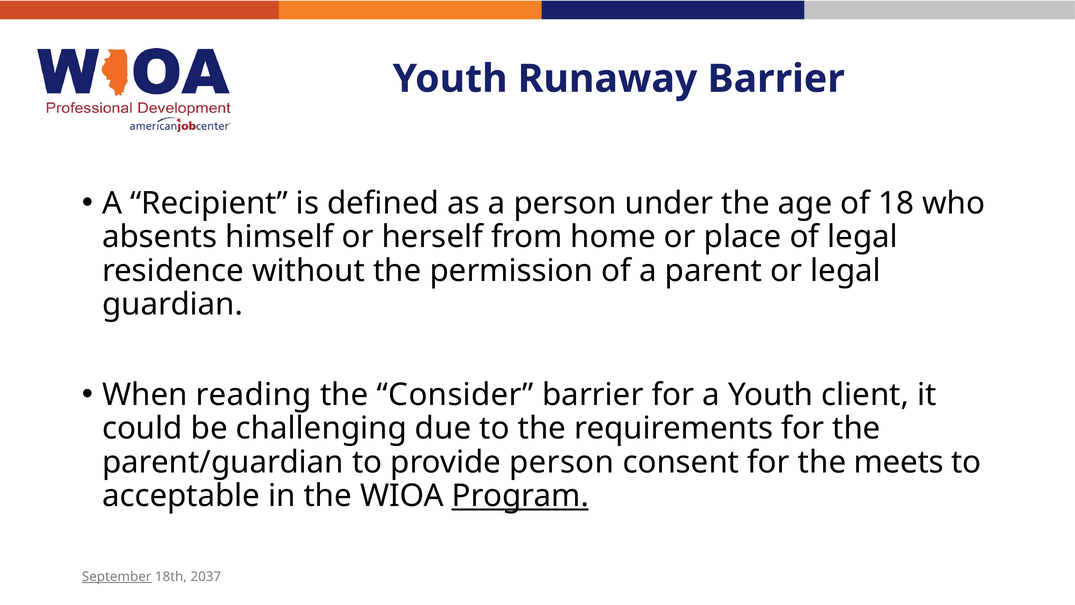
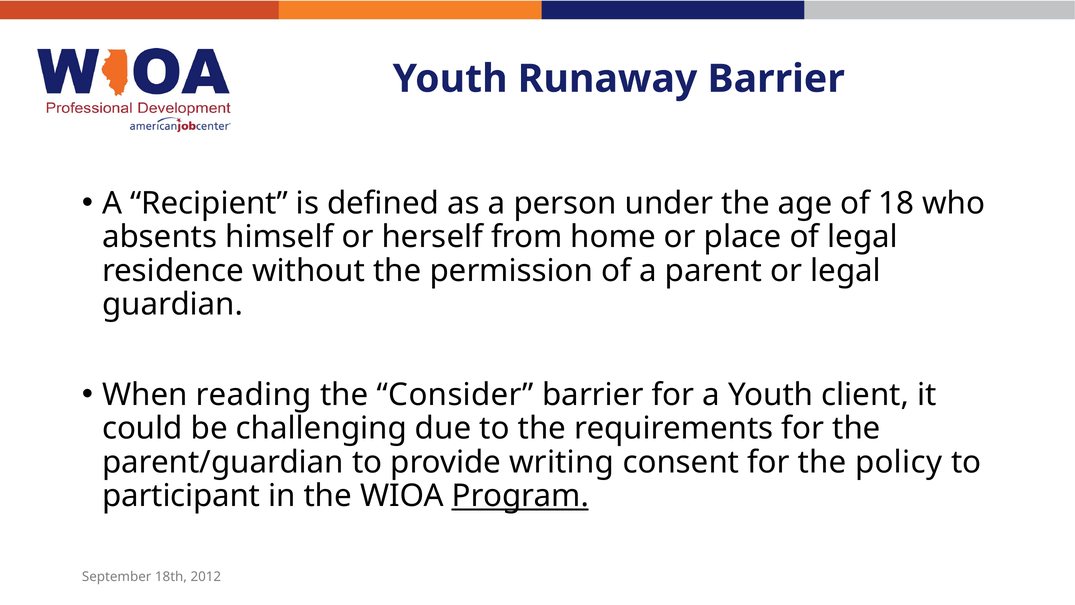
provide person: person -> writing
meets: meets -> policy
acceptable: acceptable -> participant
September underline: present -> none
2037: 2037 -> 2012
